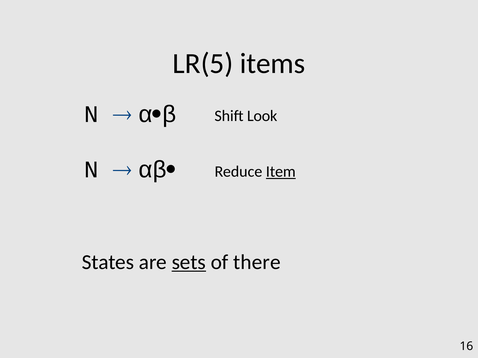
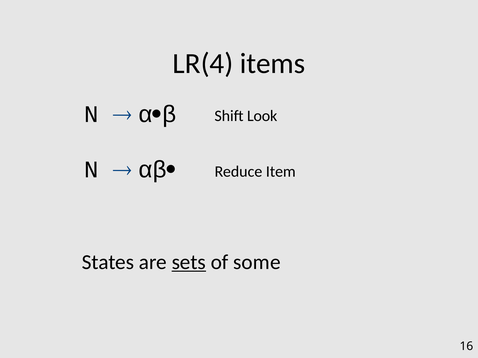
LR(5: LR(5 -> LR(4
Item underline: present -> none
there: there -> some
